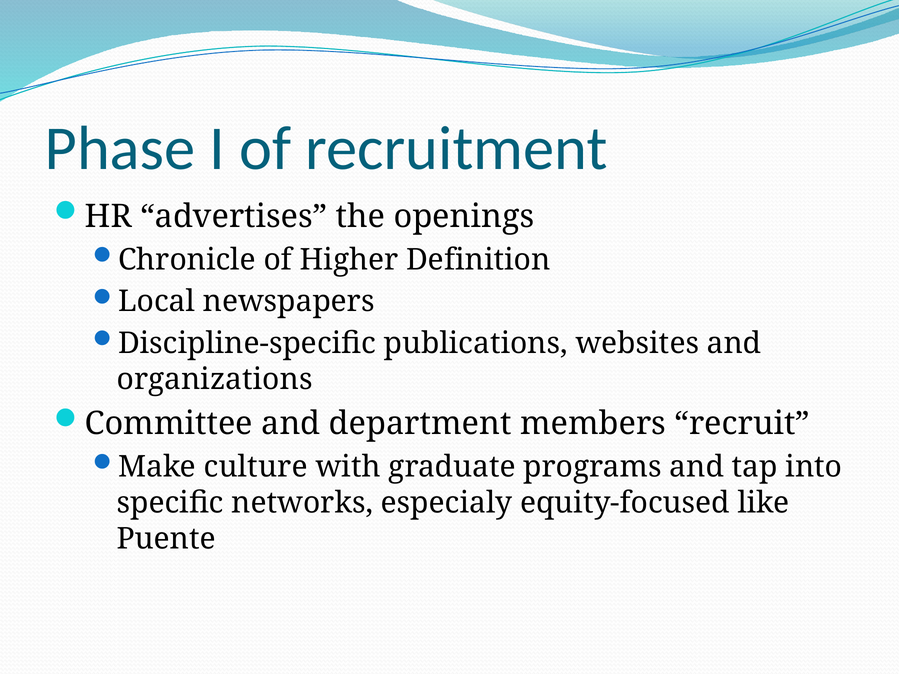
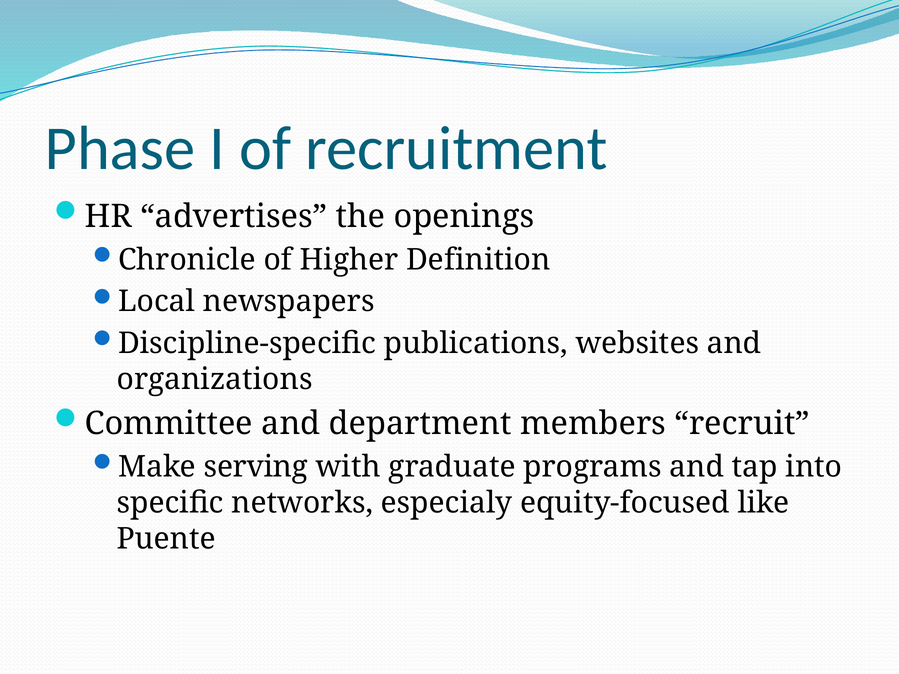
culture: culture -> serving
